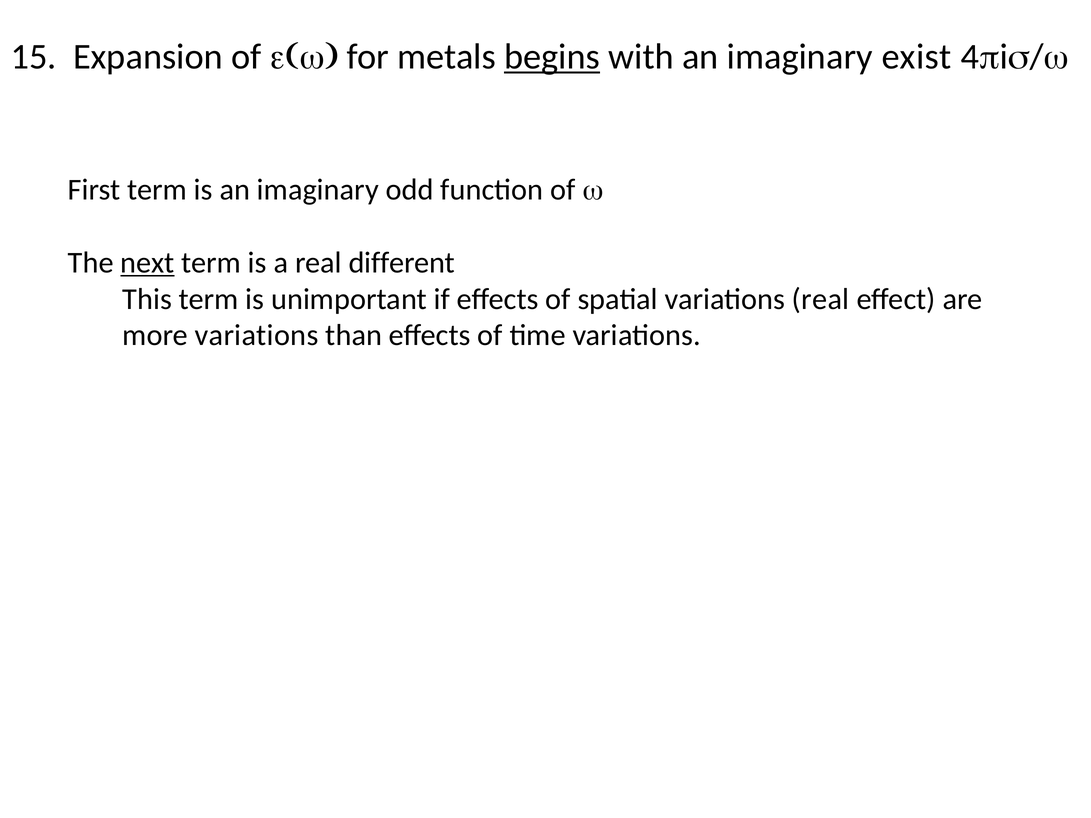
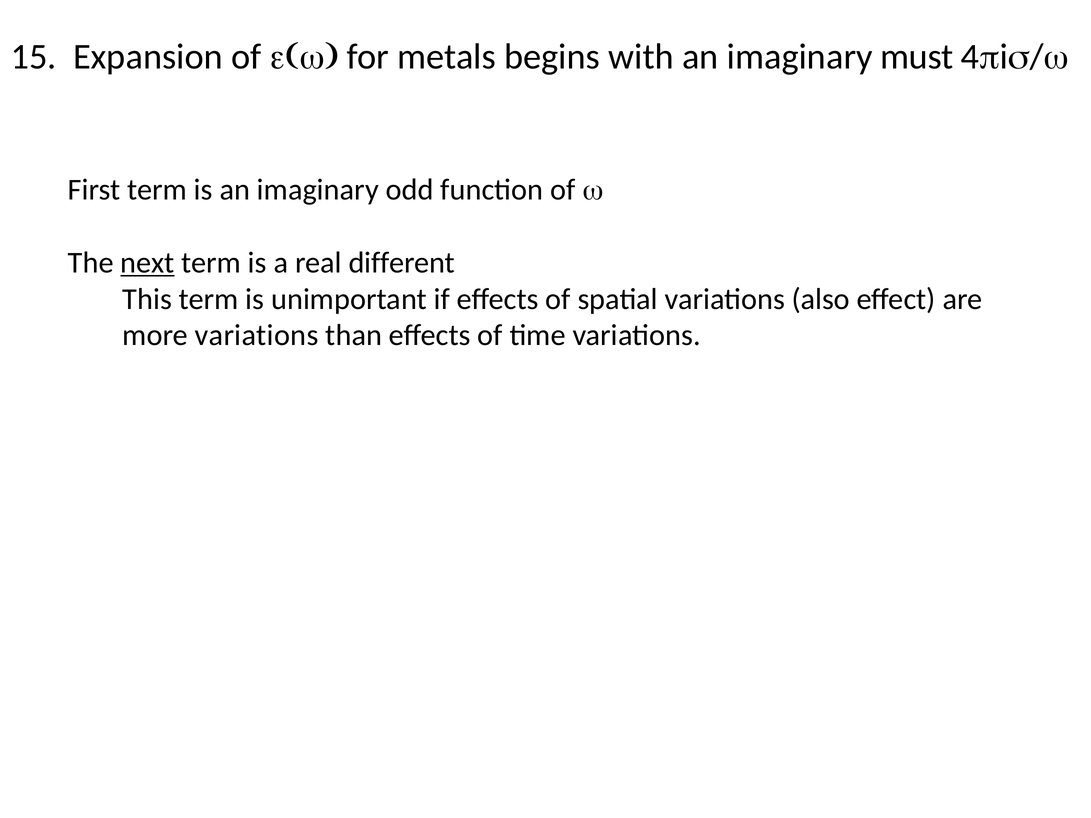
begins underline: present -> none
exist: exist -> must
variations real: real -> also
